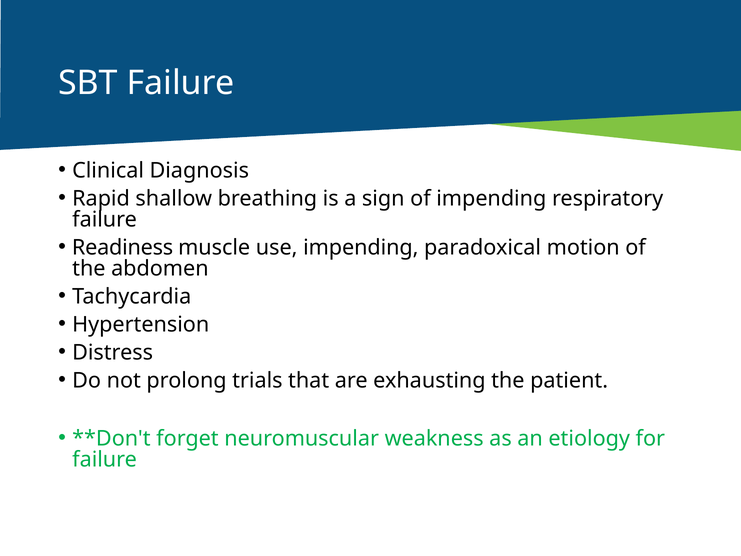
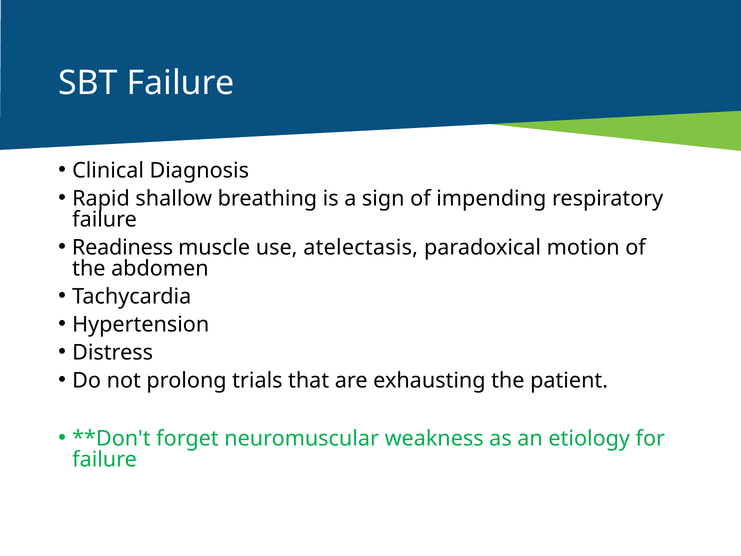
use impending: impending -> atelectasis
